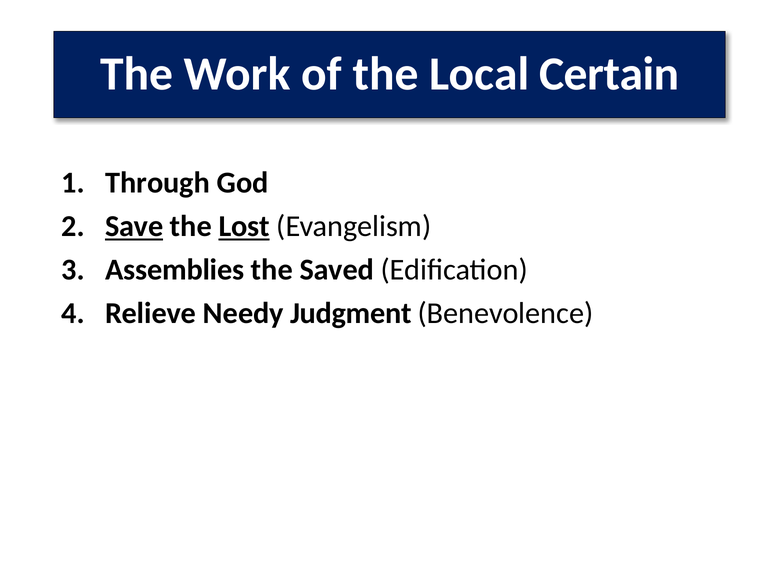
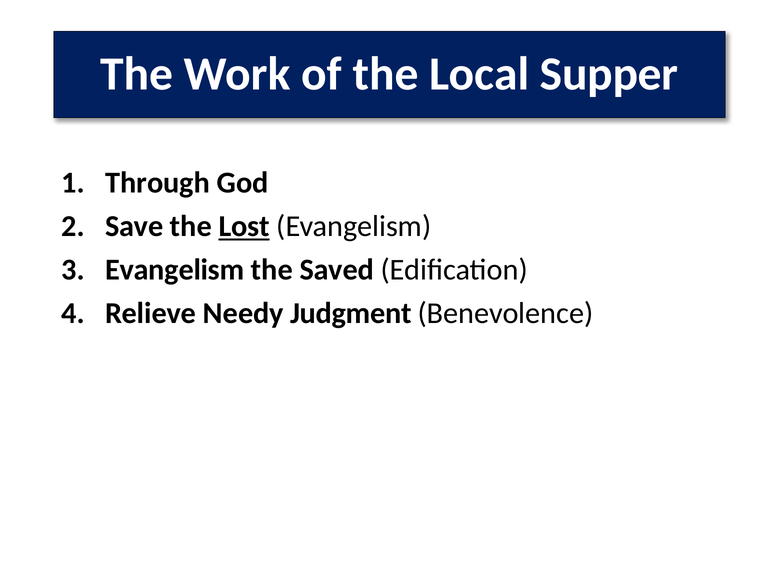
Certain: Certain -> Supper
Save underline: present -> none
Assemblies at (175, 270): Assemblies -> Evangelism
